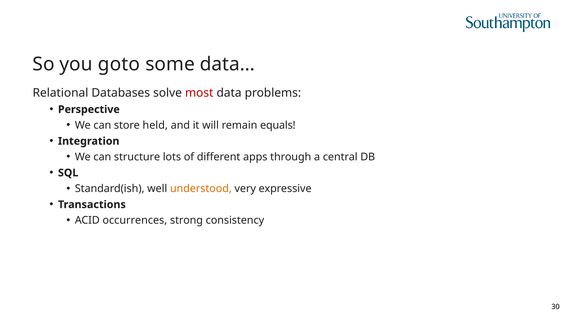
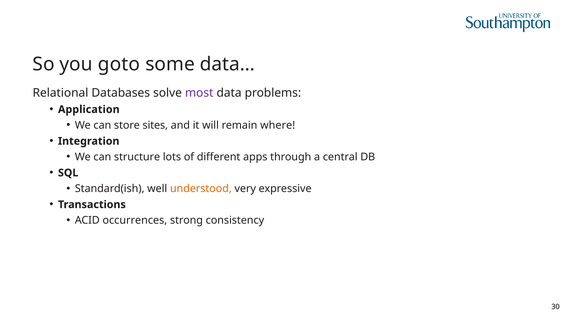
most colour: red -> purple
Perspective: Perspective -> Application
held: held -> sites
equals: equals -> where
